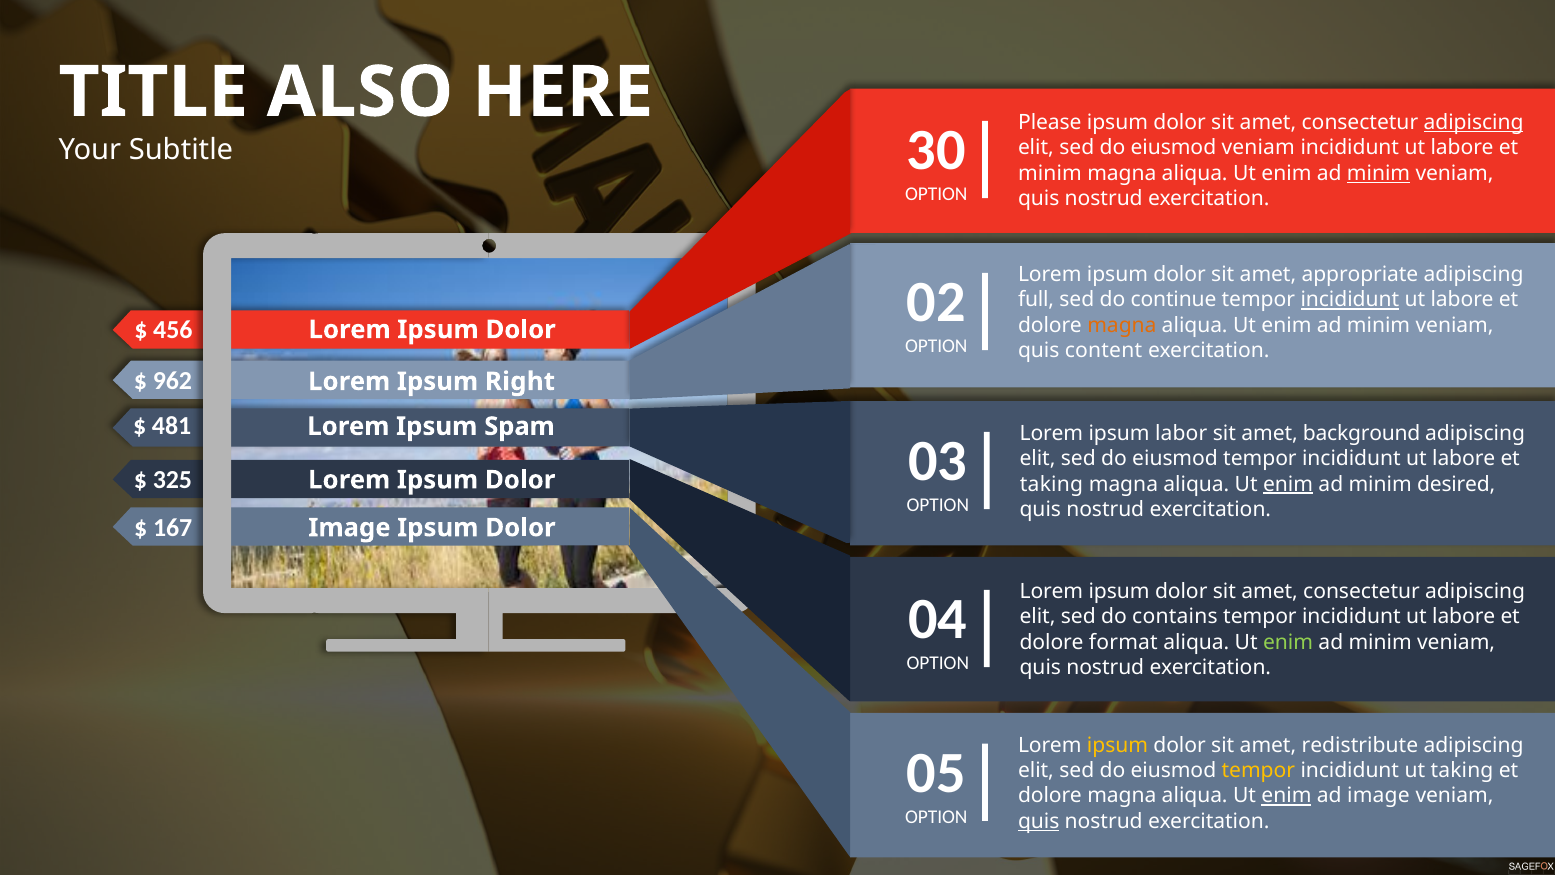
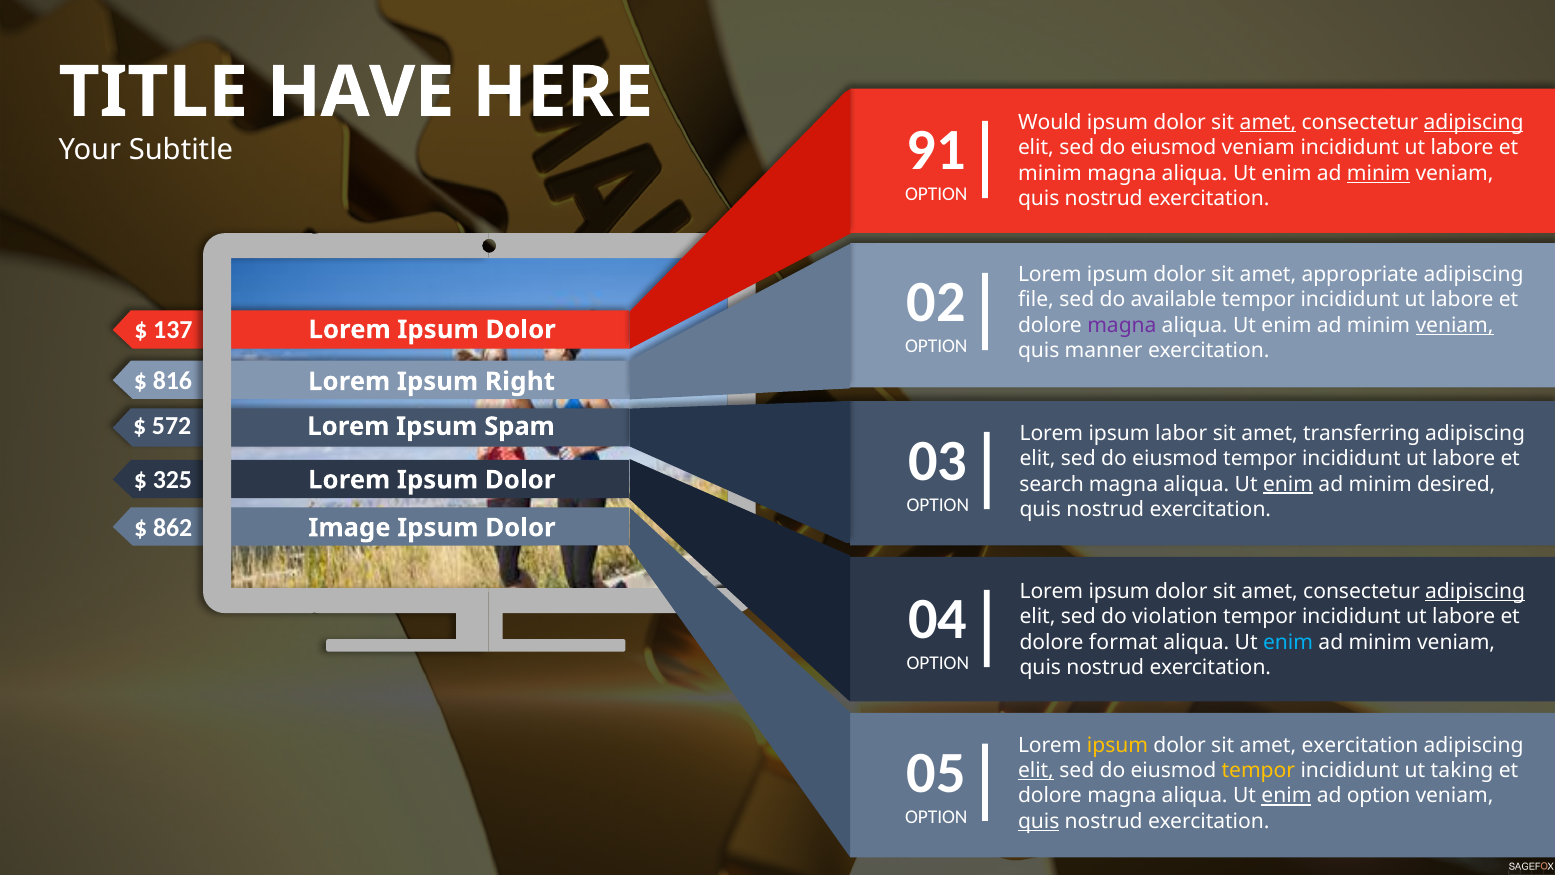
ALSO: ALSO -> HAVE
Please: Please -> Would
amet at (1268, 122) underline: none -> present
30: 30 -> 91
full: full -> file
continue: continue -> available
incididunt at (1350, 300) underline: present -> none
456: 456 -> 137
magna at (1122, 325) colour: orange -> purple
veniam at (1455, 325) underline: none -> present
content: content -> manner
962: 962 -> 816
481: 481 -> 572
background: background -> transferring
taking at (1051, 484): taking -> search
167: 167 -> 862
adipiscing at (1475, 591) underline: none -> present
contains: contains -> violation
enim at (1288, 642) colour: light green -> light blue
amet redistribute: redistribute -> exercitation
elit at (1036, 770) underline: none -> present
ad image: image -> option
